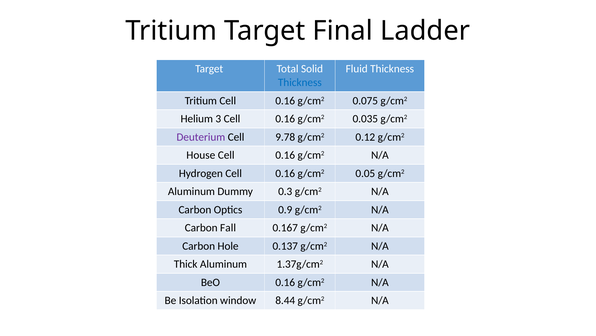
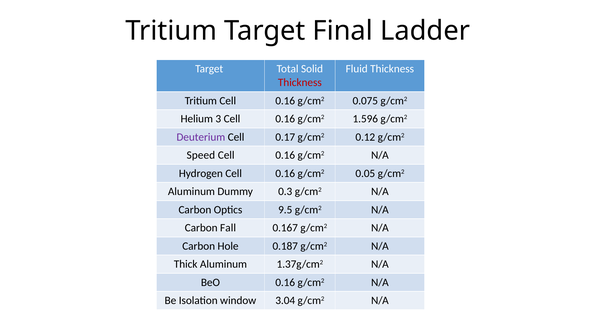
Thickness at (300, 82) colour: blue -> red
0.035: 0.035 -> 1.596
9.78: 9.78 -> 0.17
House: House -> Speed
0.9: 0.9 -> 9.5
0.137: 0.137 -> 0.187
8.44: 8.44 -> 3.04
